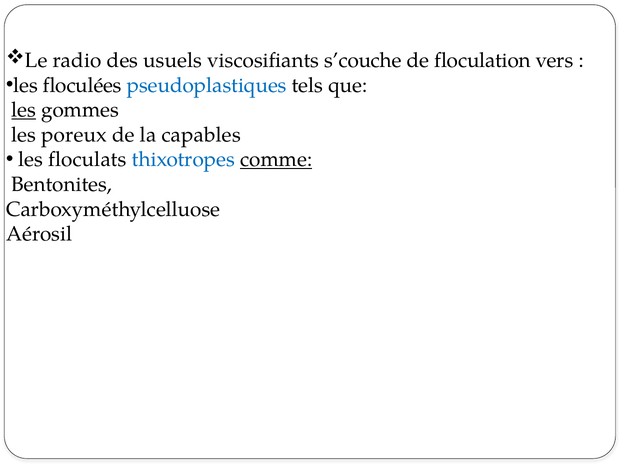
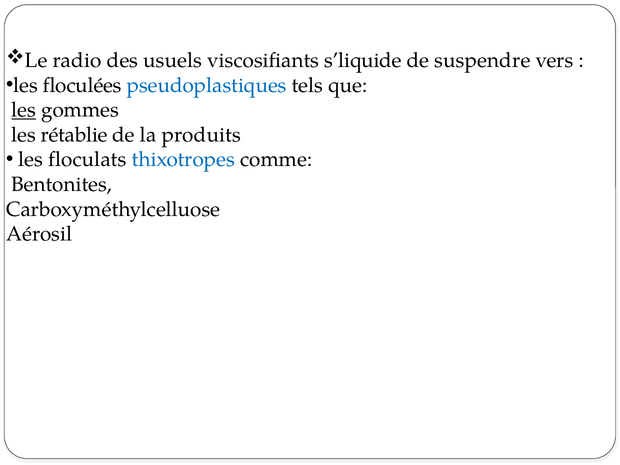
s’couche: s’couche -> s’liquide
floculation: floculation -> suspendre
poreux: poreux -> rétablie
capables: capables -> produits
comme underline: present -> none
